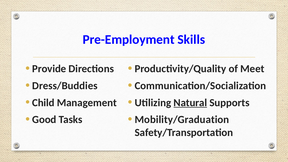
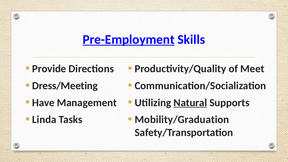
Pre-Employment underline: none -> present
Dress/Buddies: Dress/Buddies -> Dress/Meeting
Child: Child -> Have
Good: Good -> Linda
